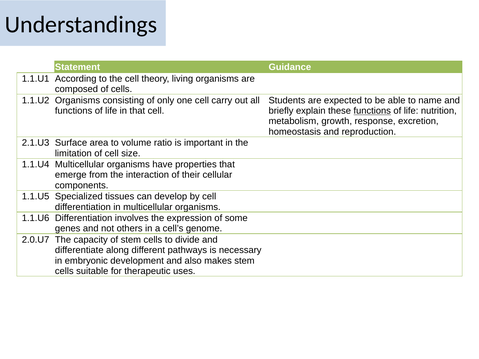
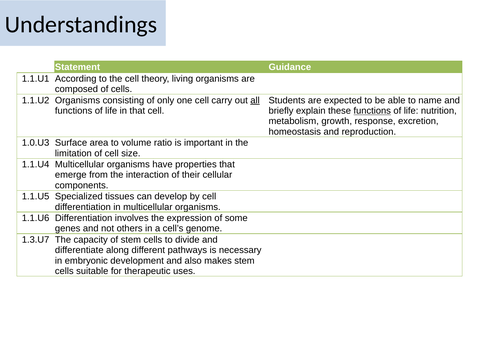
all underline: none -> present
2.1.U3: 2.1.U3 -> 1.0.U3
2.0.U7: 2.0.U7 -> 1.3.U7
